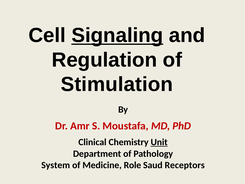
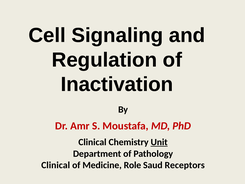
Signaling underline: present -> none
Stimulation: Stimulation -> Inactivation
System at (56, 165): System -> Clinical
